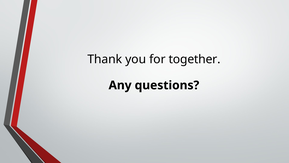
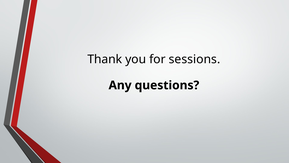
together: together -> sessions
